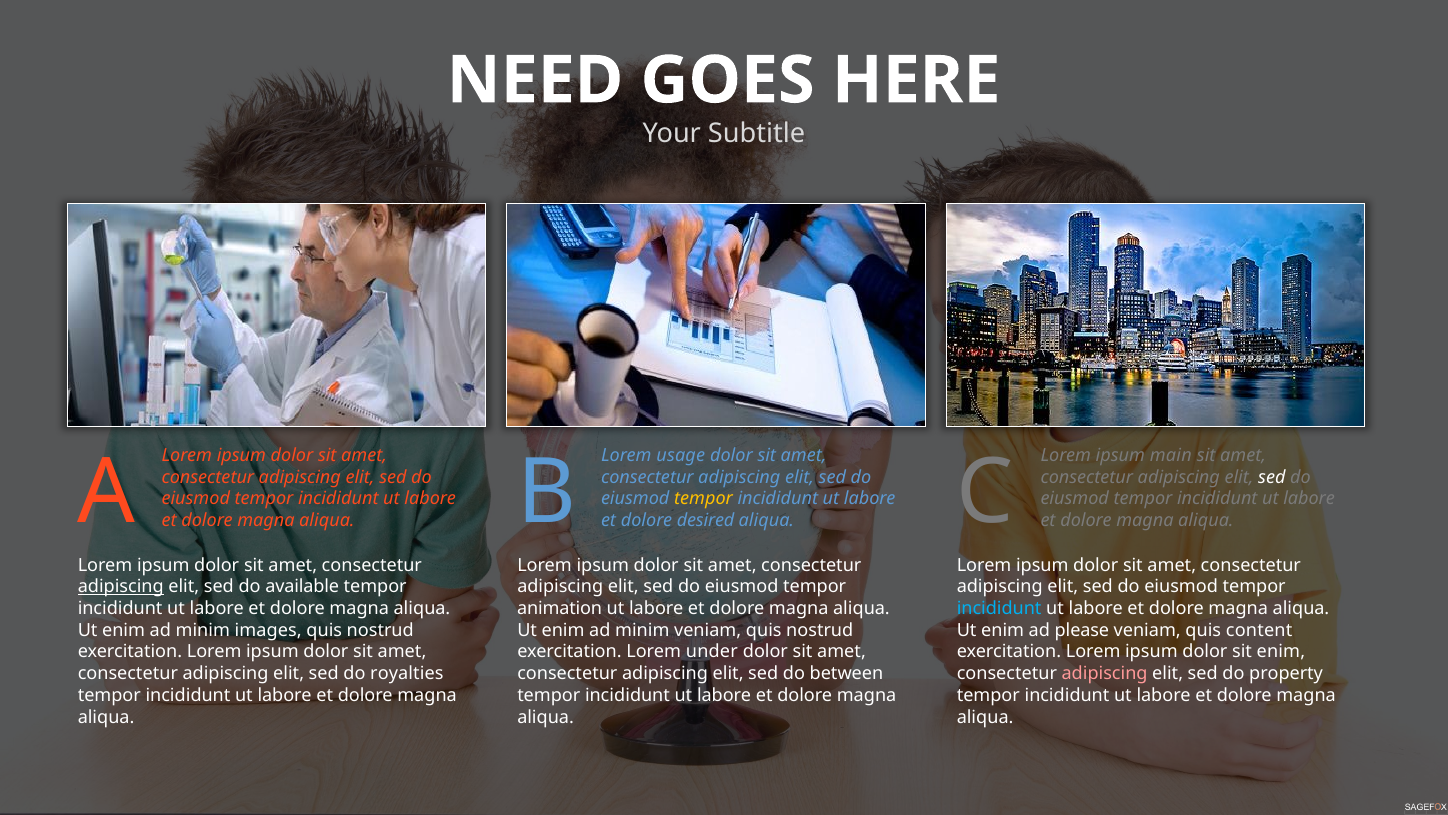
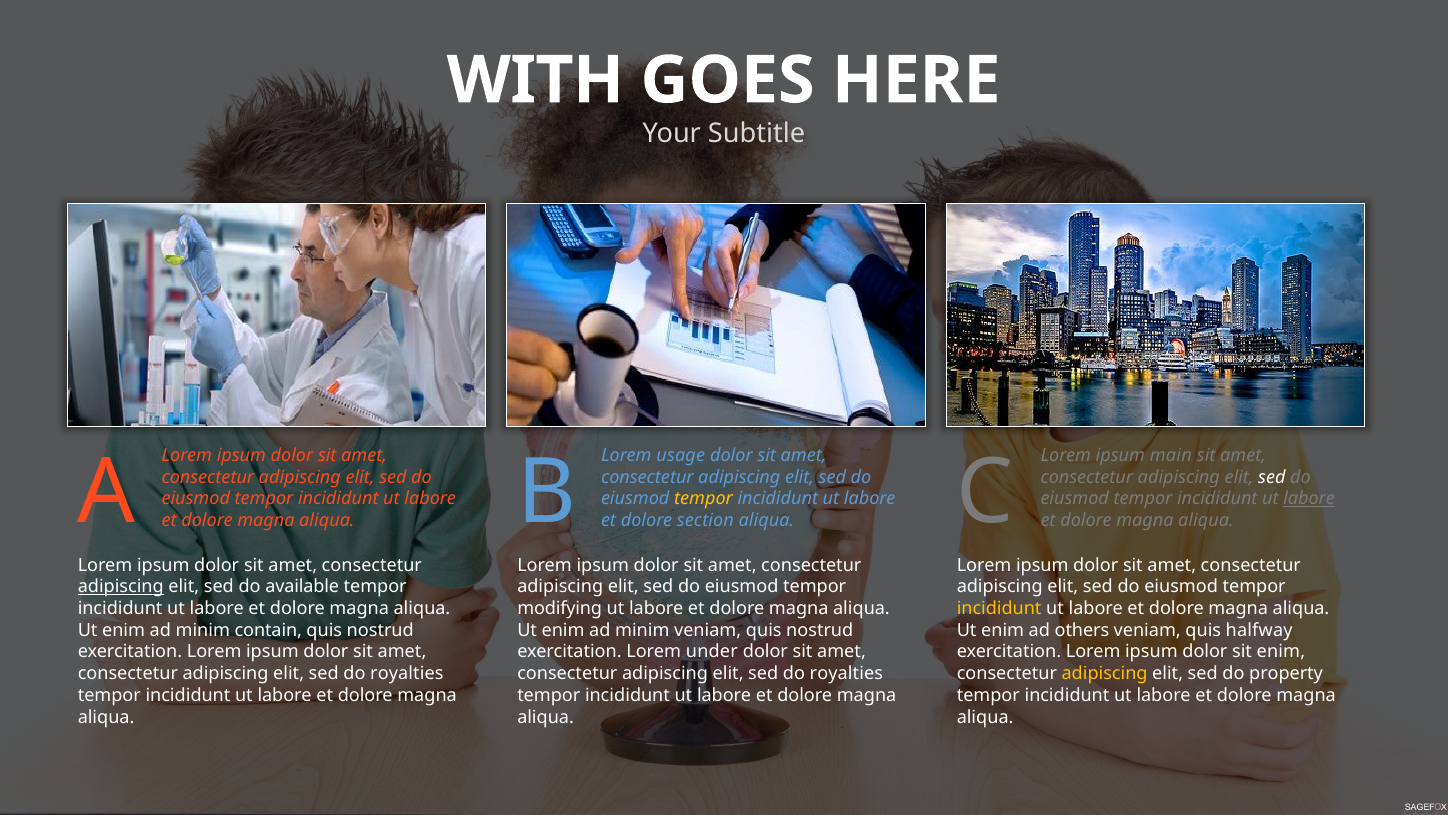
NEED: NEED -> WITH
labore at (1309, 499) underline: none -> present
desired: desired -> section
animation: animation -> modifying
incididunt at (999, 608) colour: light blue -> yellow
images: images -> contain
please: please -> others
content: content -> halfway
between at (846, 673): between -> royalties
adipiscing at (1105, 673) colour: pink -> yellow
